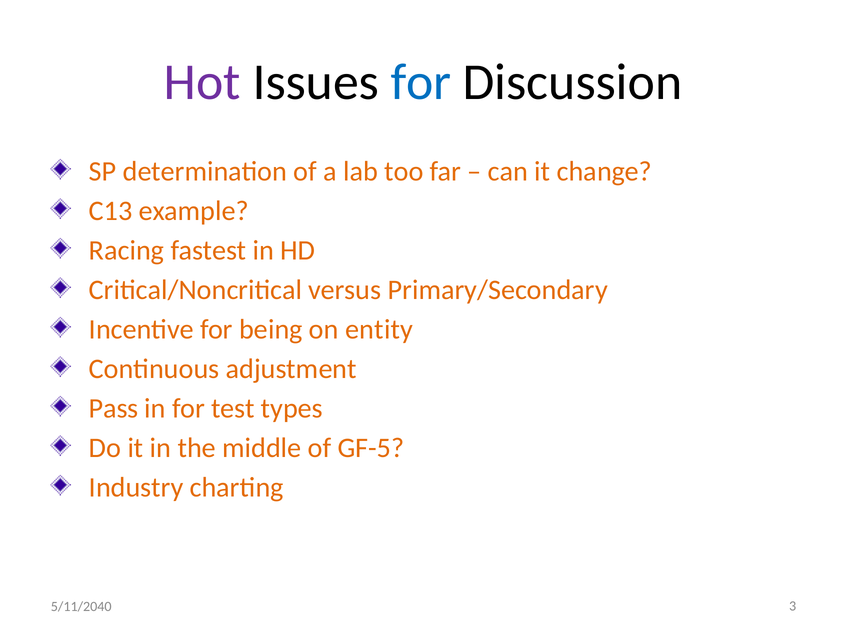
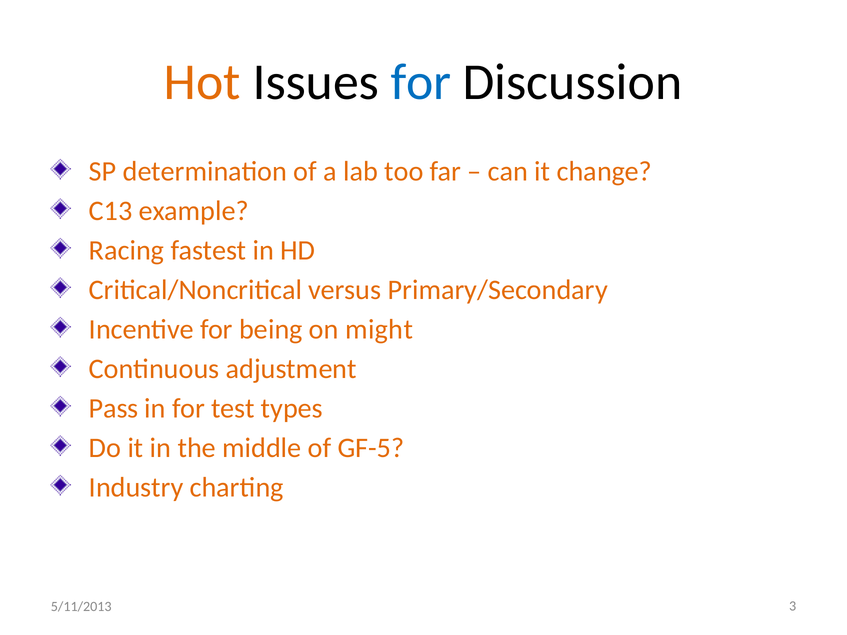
Hot colour: purple -> orange
entity: entity -> might
5/11/2040: 5/11/2040 -> 5/11/2013
